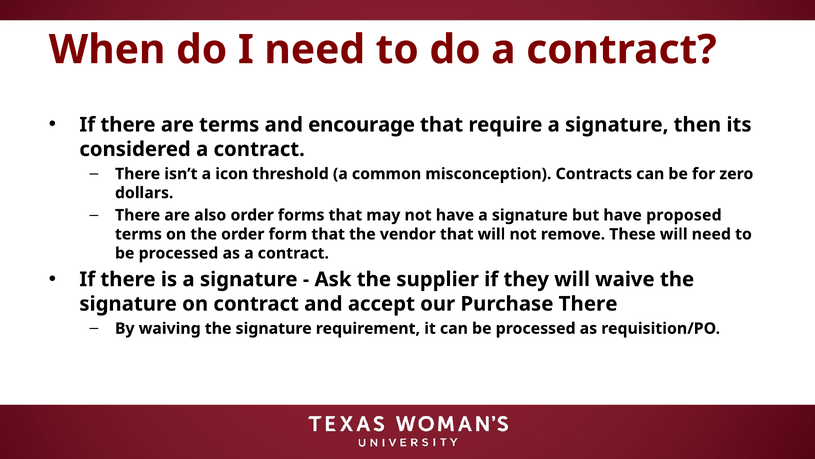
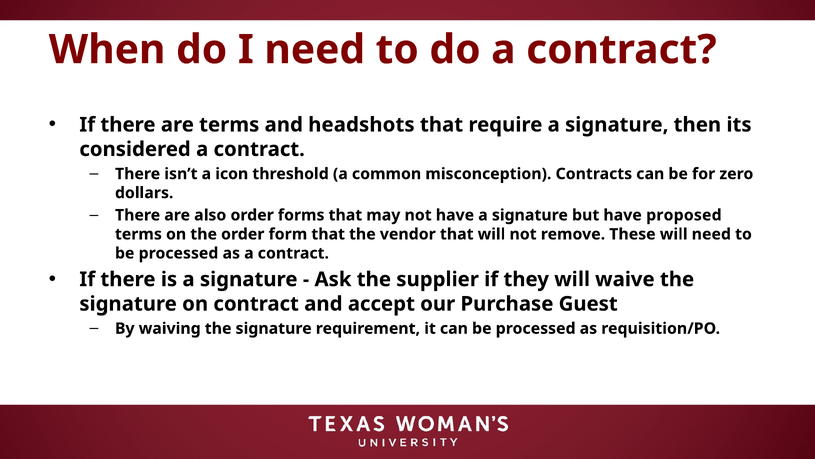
encourage: encourage -> headshots
Purchase There: There -> Guest
